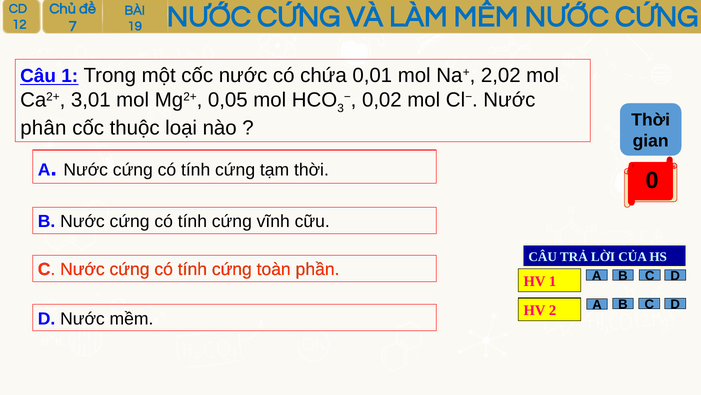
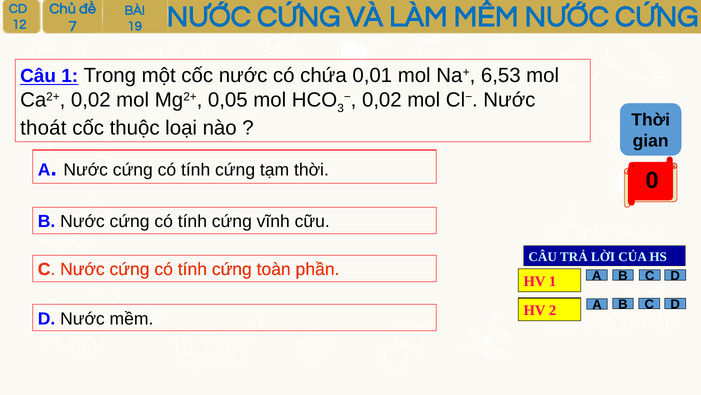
2,02: 2,02 -> 6,53
Ca2+ 3,01: 3,01 -> 0,02
phân: phân -> thoát
